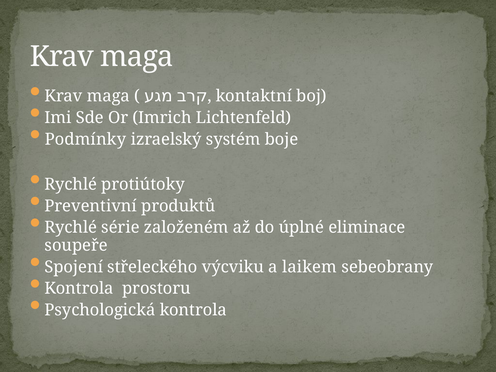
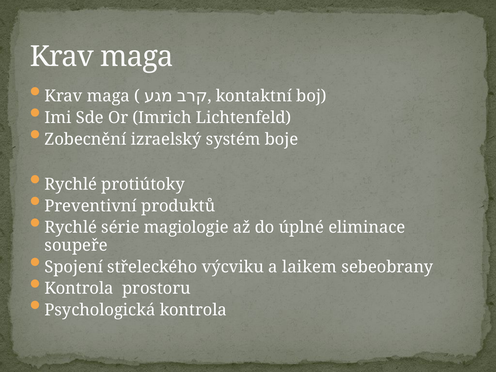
Podmínky: Podmínky -> Zobecnění
založeném: založeném -> magiologie
